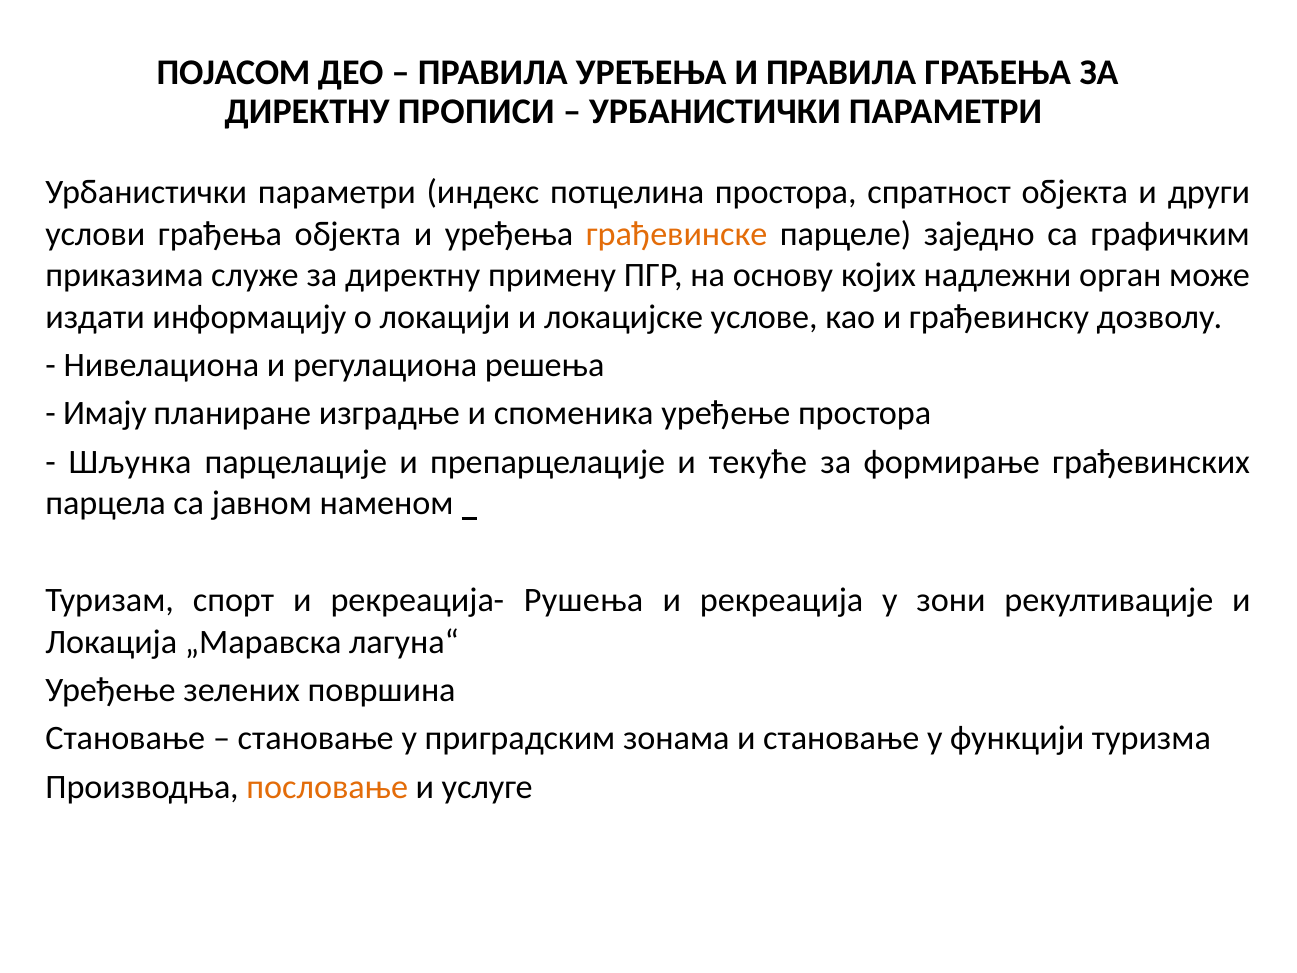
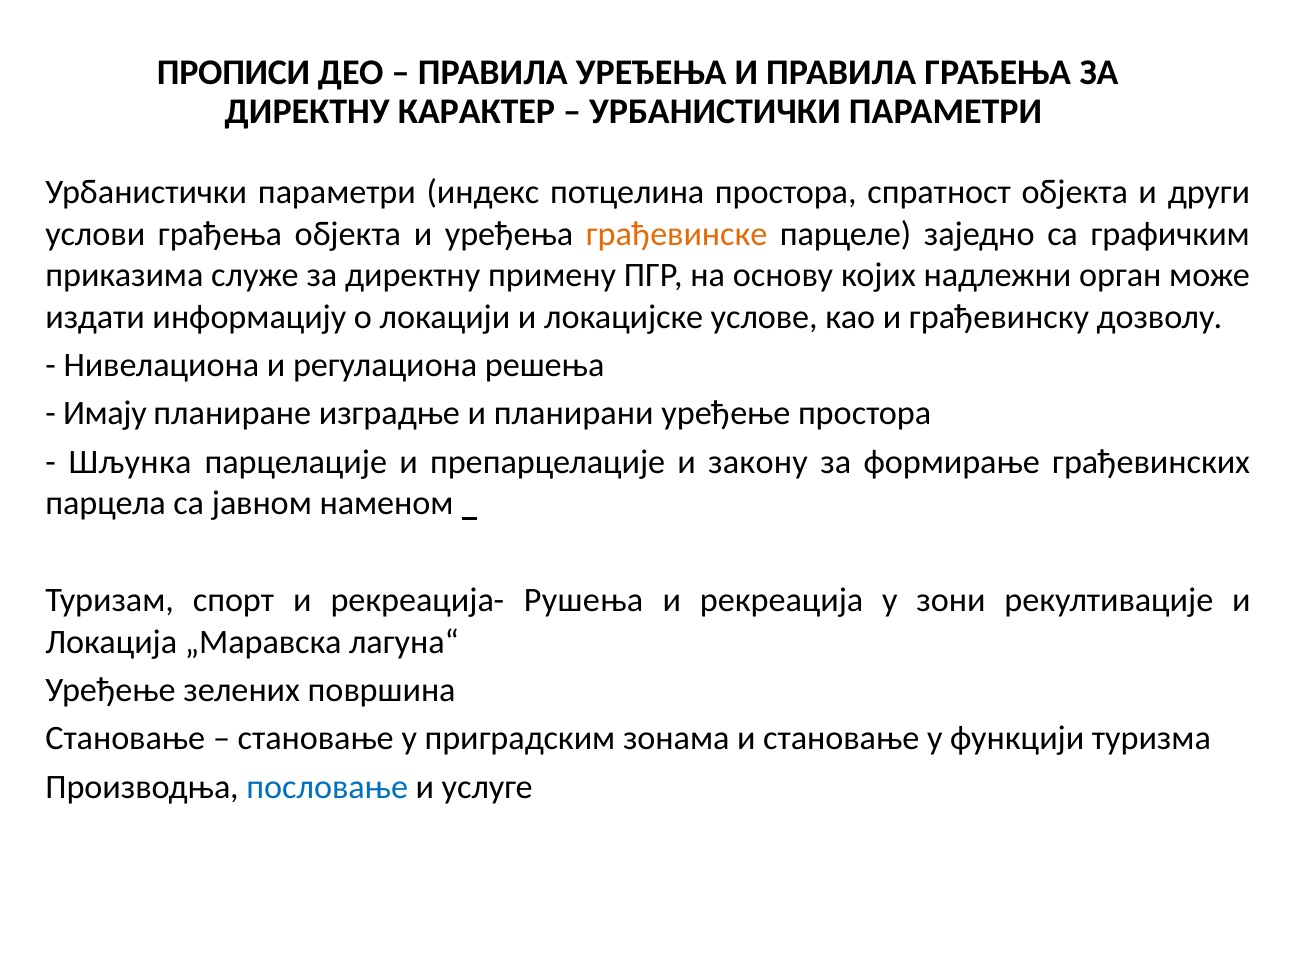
ПОЈАСОМ: ПОЈАСОМ -> ПРОПИСИ
ПРОПИСИ: ПРОПИСИ -> КАРАКТЕР
споменика: споменика -> планирани
текуће: текуће -> закону
пословање colour: orange -> blue
